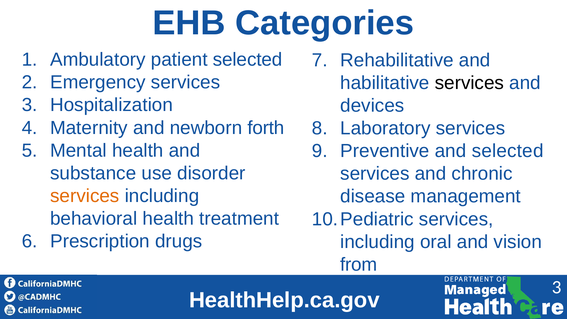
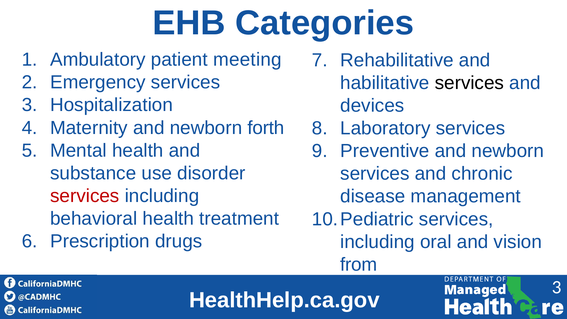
patient selected: selected -> meeting
Preventive and selected: selected -> newborn
services at (85, 196) colour: orange -> red
